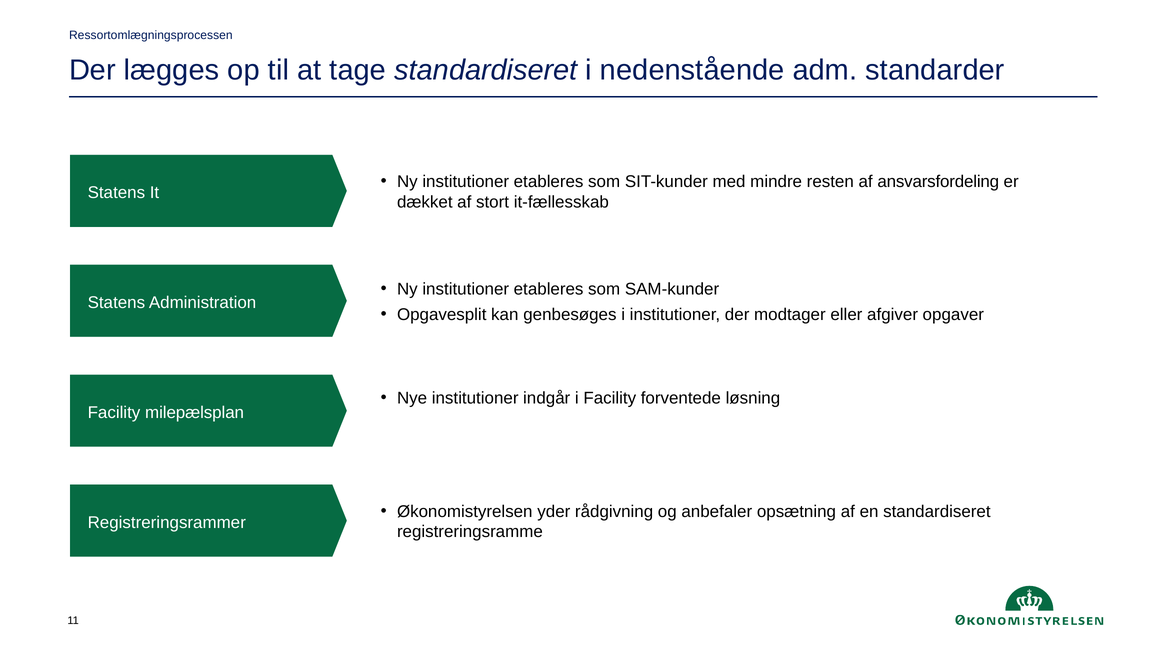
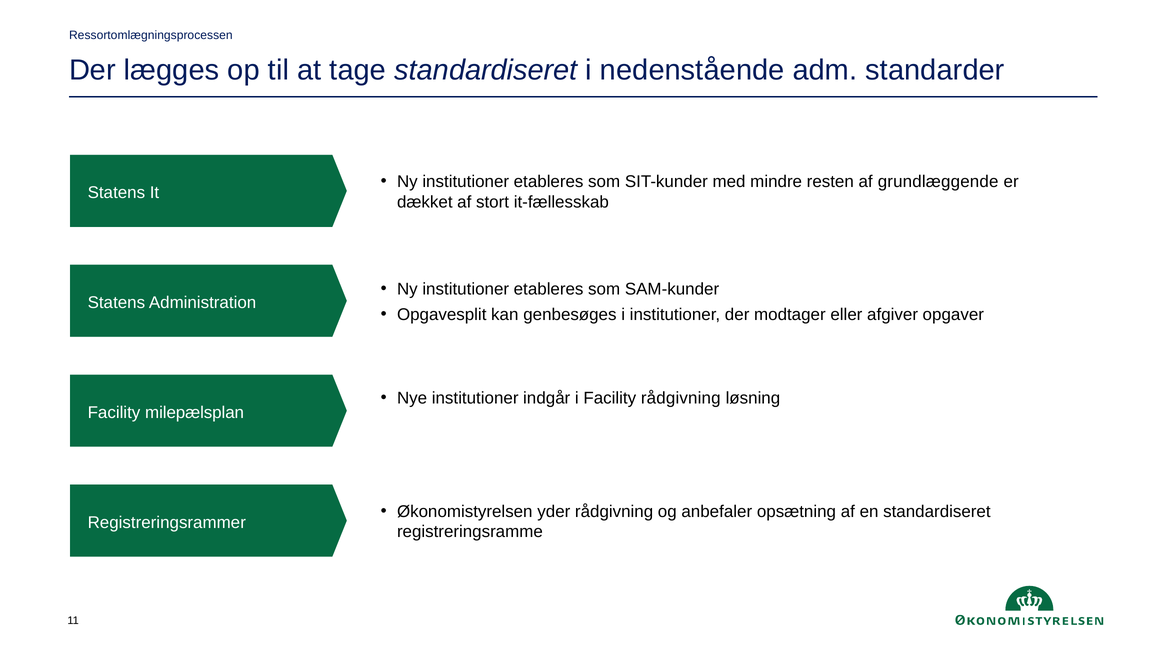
ansvarsfordeling: ansvarsfordeling -> grundlæggende
Facility forventede: forventede -> rådgivning
